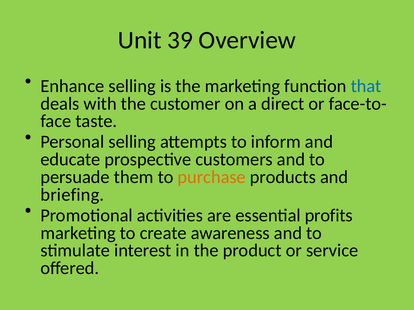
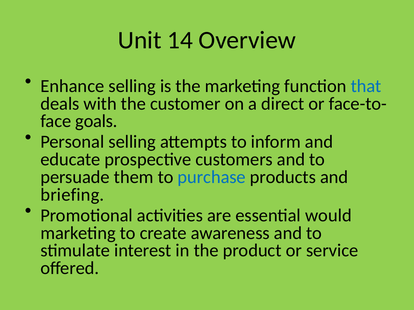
39: 39 -> 14
taste: taste -> goals
purchase colour: orange -> blue
profits: profits -> would
